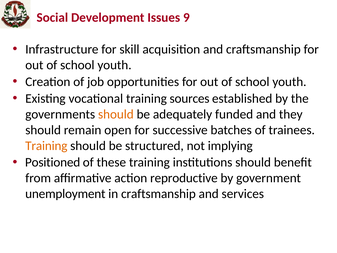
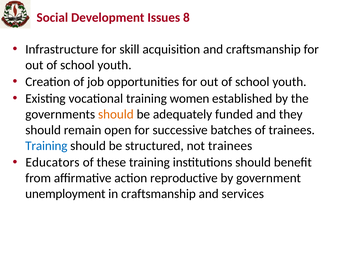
9: 9 -> 8
sources: sources -> women
Training at (46, 146) colour: orange -> blue
not implying: implying -> trainees
Positioned: Positioned -> Educators
